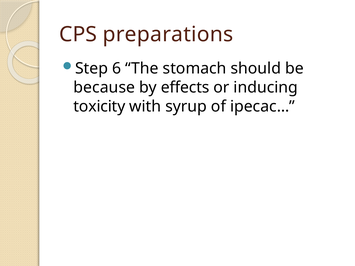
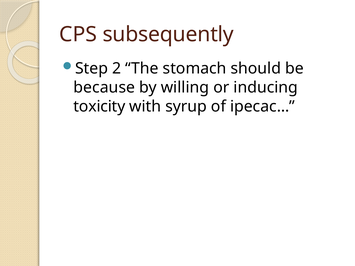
preparations: preparations -> subsequently
6: 6 -> 2
effects: effects -> willing
